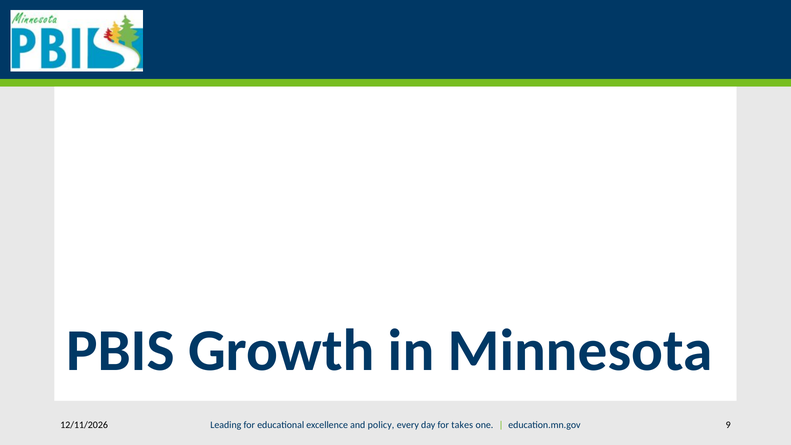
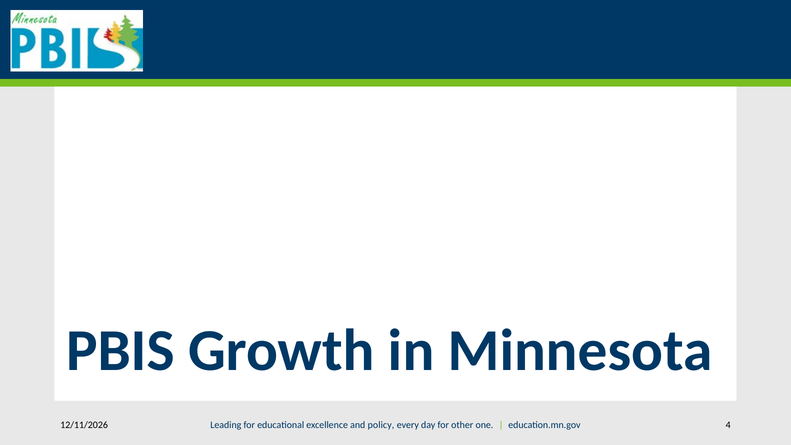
9: 9 -> 4
takes: takes -> other
